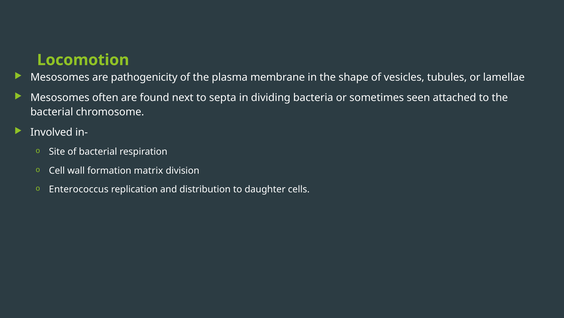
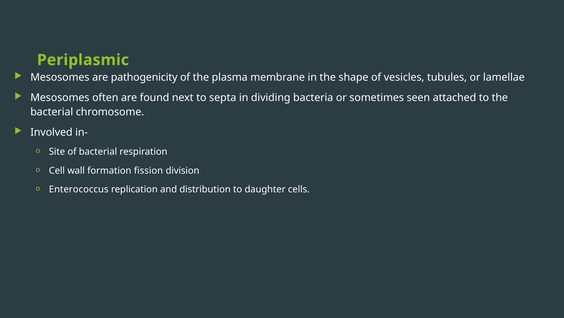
Locomotion: Locomotion -> Periplasmic
matrix: matrix -> fission
